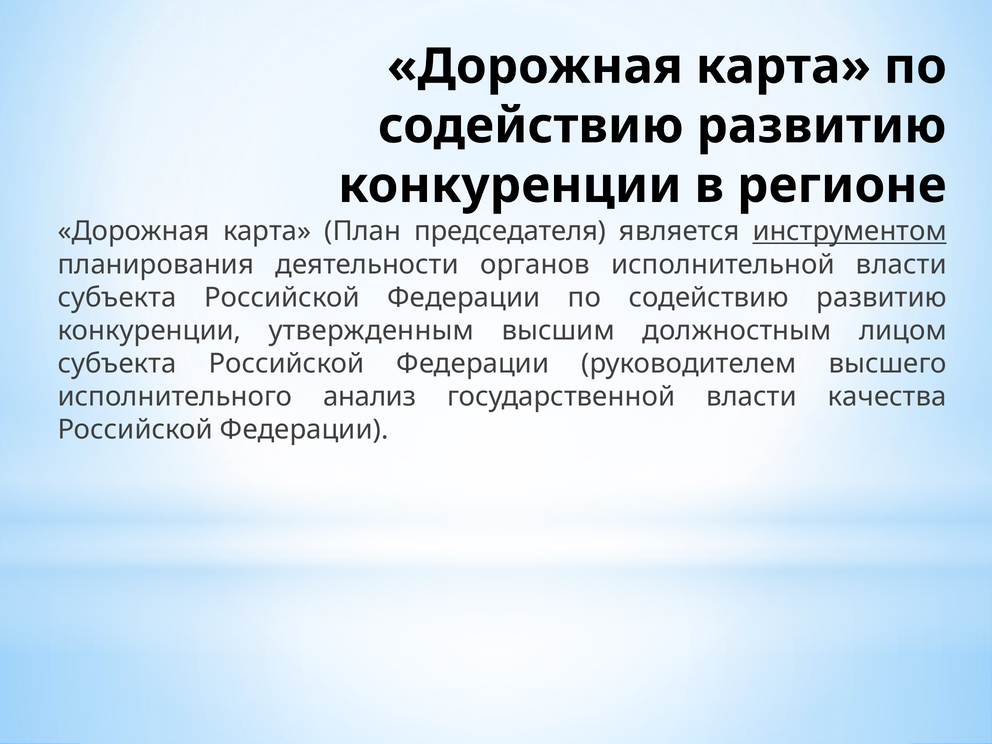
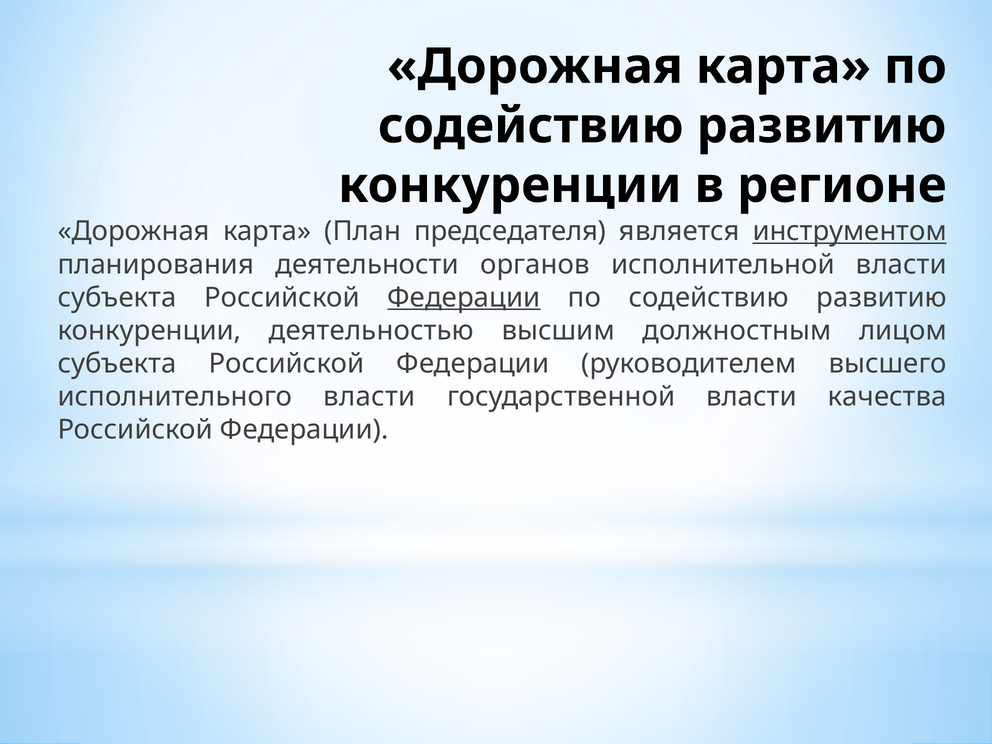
Федерации at (464, 297) underline: none -> present
утвержденным: утвержденным -> деятельностью
исполнительного анализ: анализ -> власти
